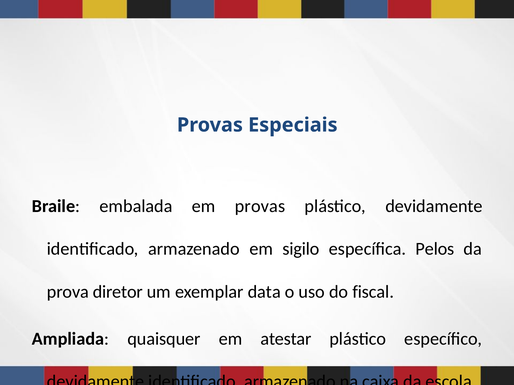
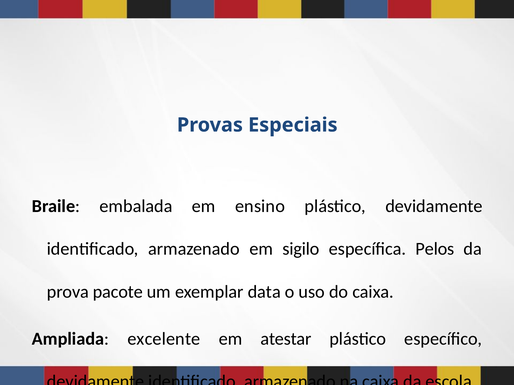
em provas: provas -> ensino
diretor: diretor -> pacote
do fiscal: fiscal -> caixa
quaisquer: quaisquer -> excelente
